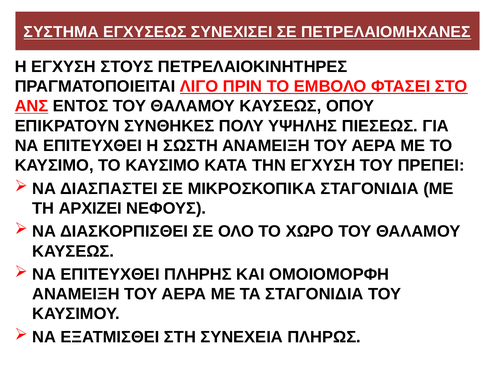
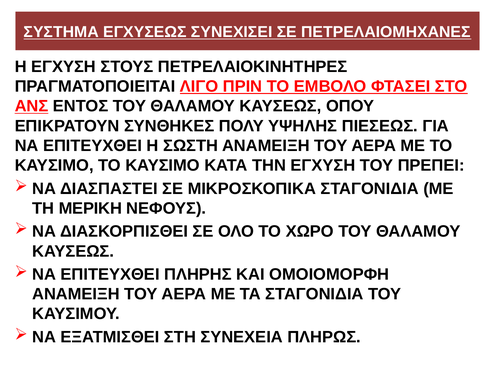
ΑΡΧΙΖΕΙ: ΑΡΧΙΖΕΙ -> ΜΕΡΙΚΗ
